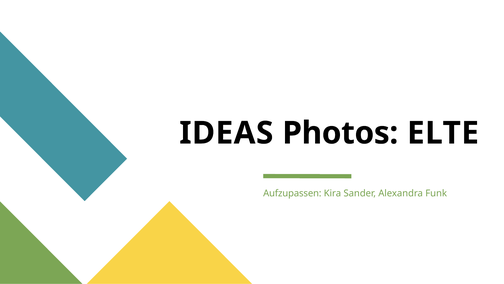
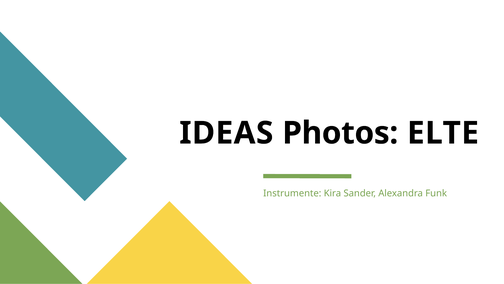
Aufzupassen: Aufzupassen -> Instrumente
